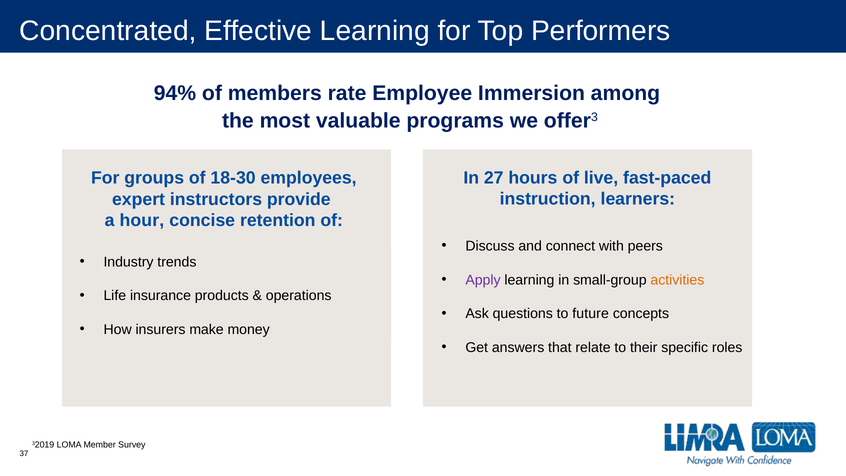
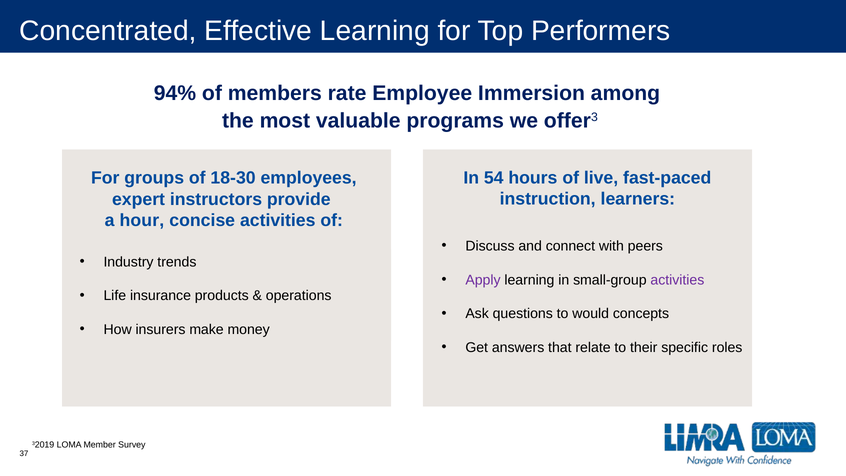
27: 27 -> 54
concise retention: retention -> activities
activities at (677, 280) colour: orange -> purple
future: future -> would
